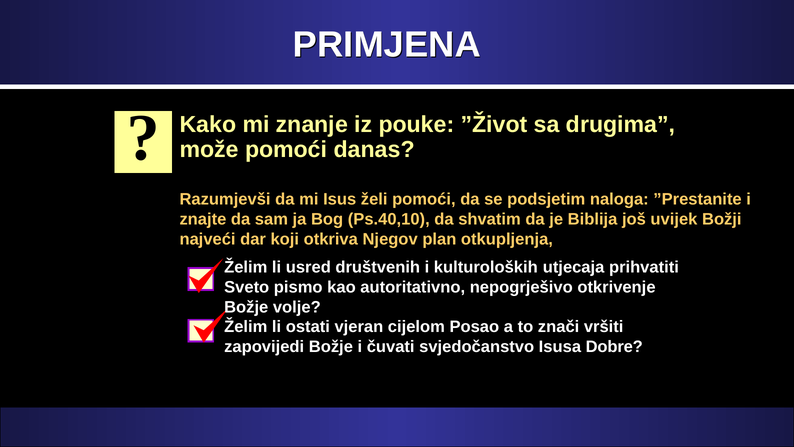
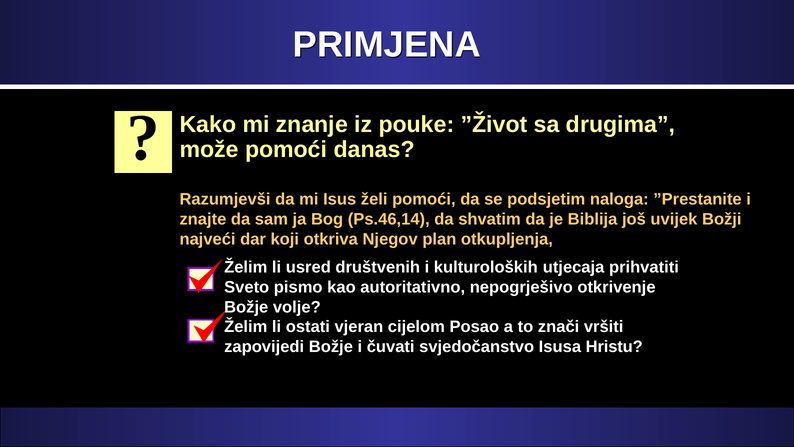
Ps.40,10: Ps.40,10 -> Ps.46,14
Dobre: Dobre -> Hristu
